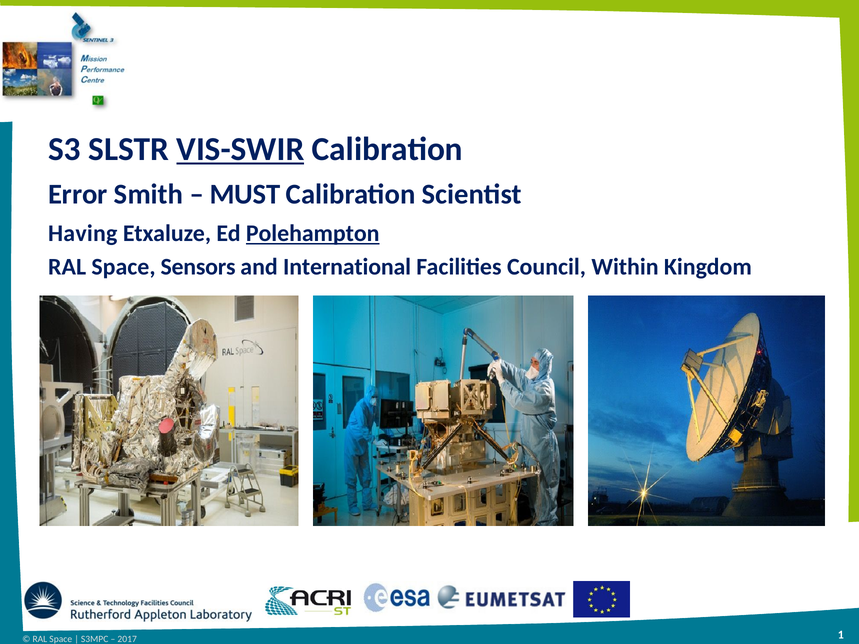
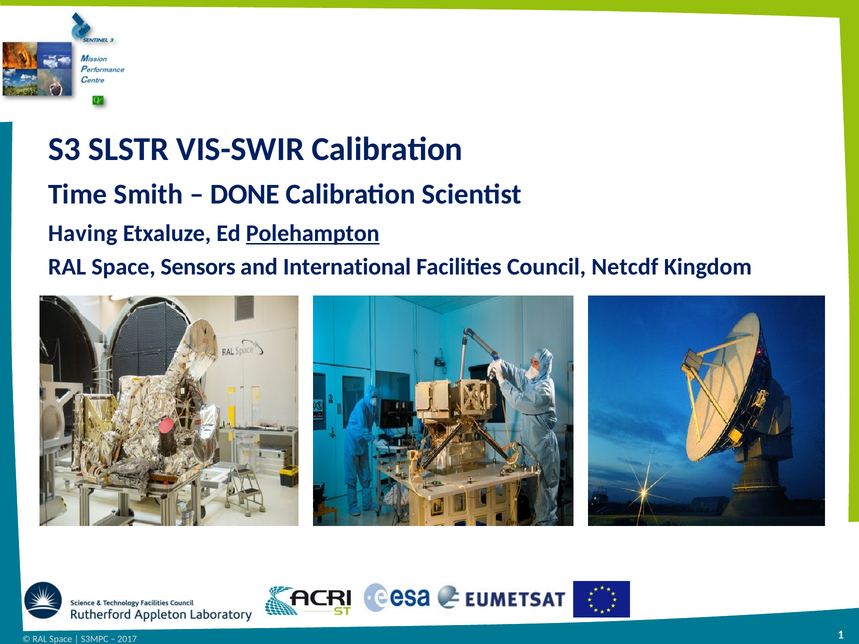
VIS-SWIR underline: present -> none
Error: Error -> Time
MUST: MUST -> DONE
Within: Within -> Netcdf
